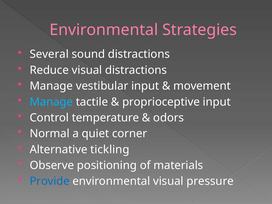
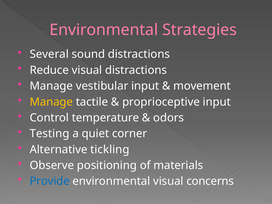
Manage at (51, 102) colour: light blue -> yellow
Normal: Normal -> Testing
pressure: pressure -> concerns
